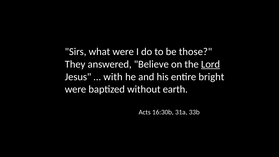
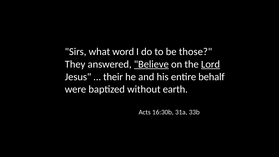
what were: were -> word
Believe underline: none -> present
with: with -> their
bright: bright -> behalf
